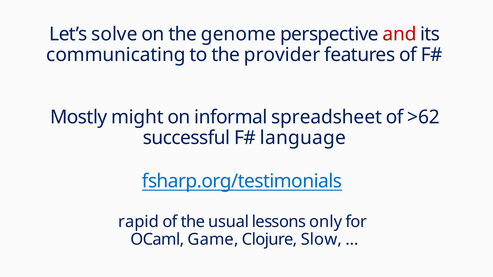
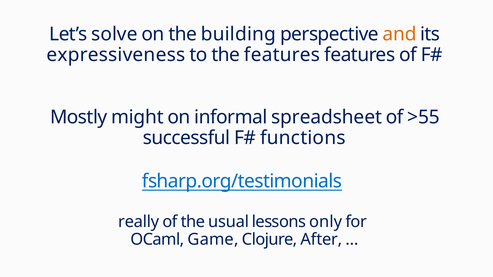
genome: genome -> building
and colour: red -> orange
communicating: communicating -> expressiveness
the provider: provider -> features
>62: >62 -> >55
language: language -> functions
rapid: rapid -> really
Slow: Slow -> After
